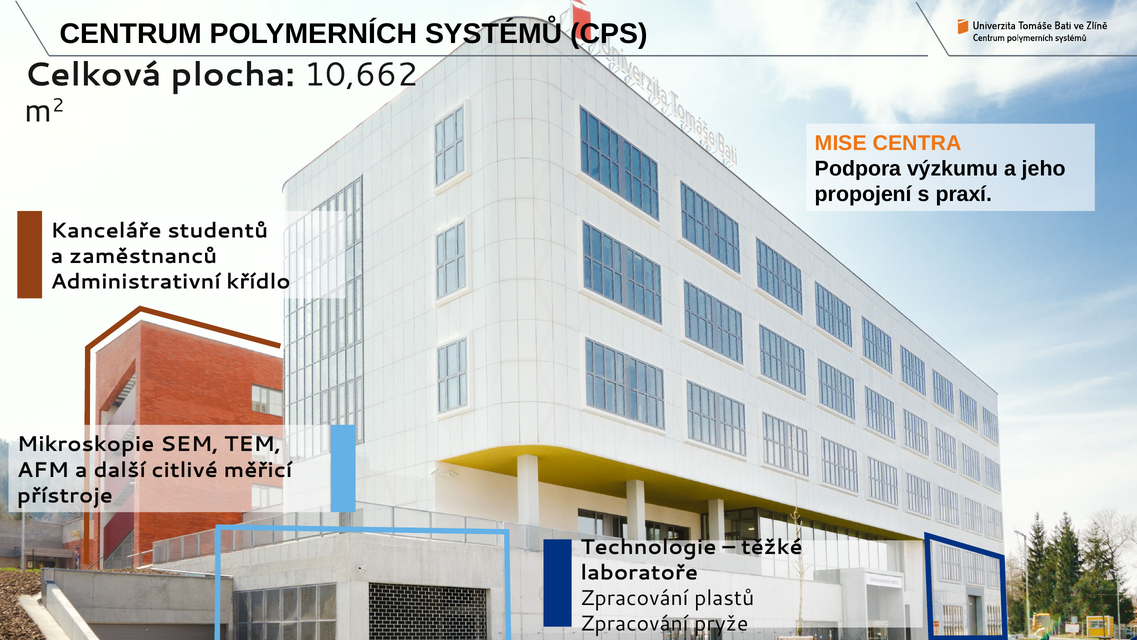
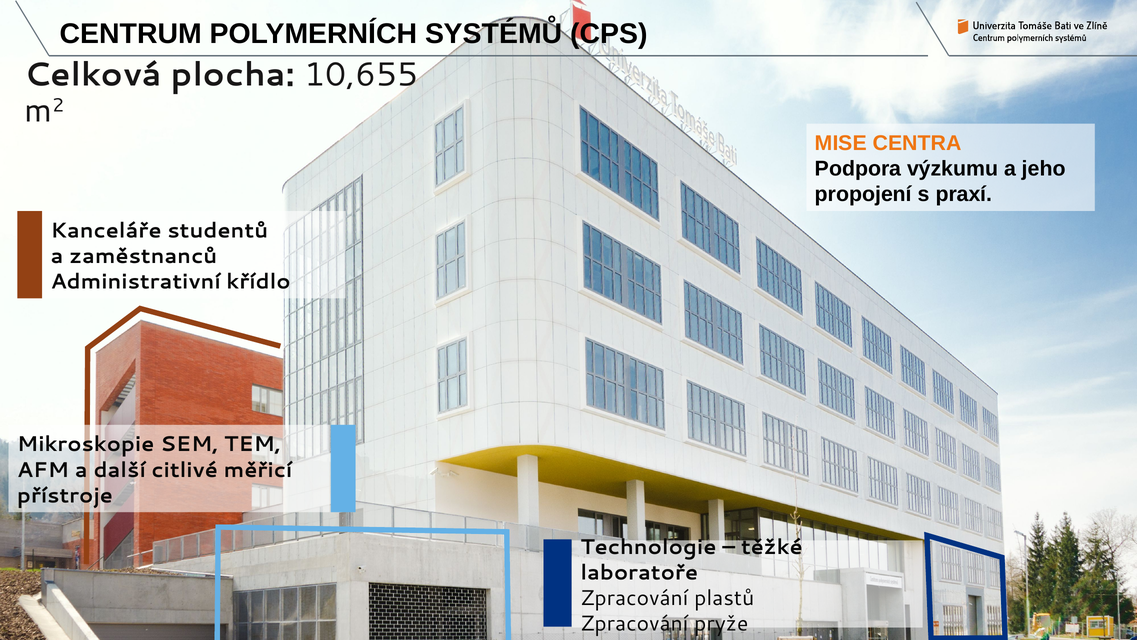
10,662: 10,662 -> 10,655
